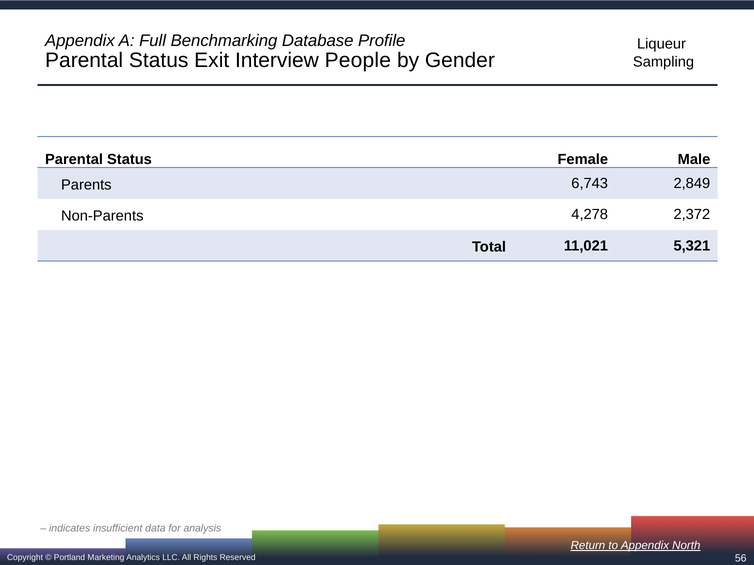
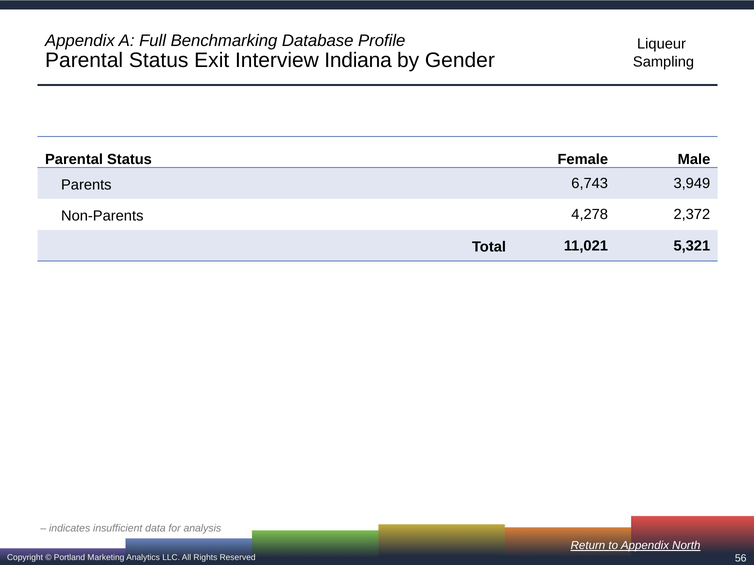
People: People -> Indiana
2,849: 2,849 -> 3,949
